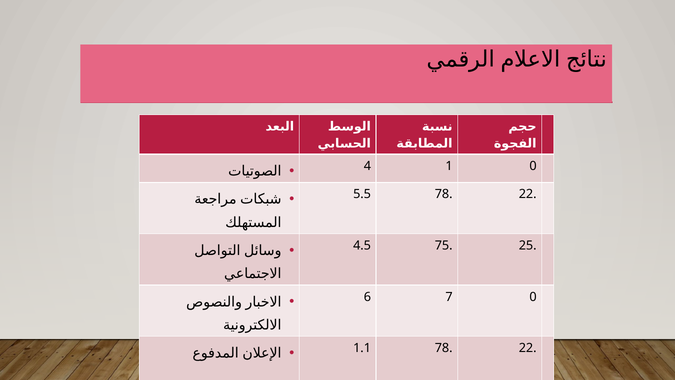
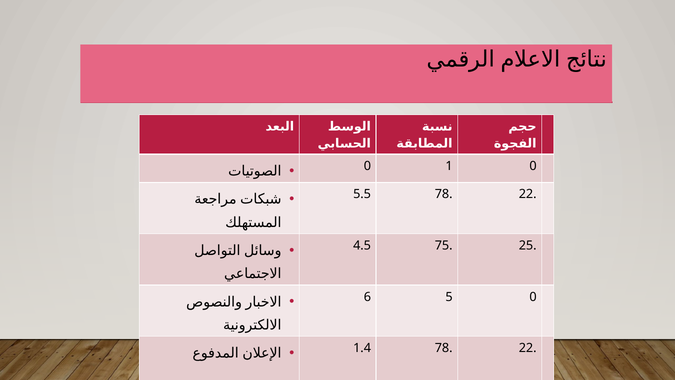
4 at (367, 166): 4 -> 0
7: 7 -> 5
1.1: 1.1 -> 1.4
